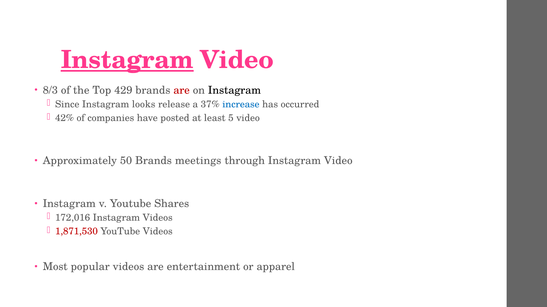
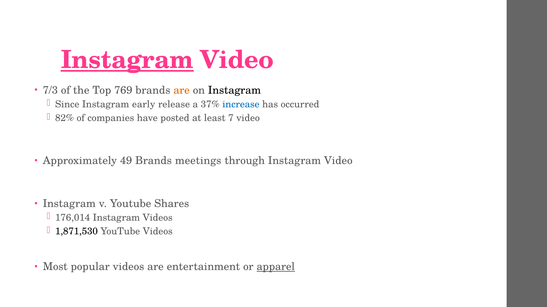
8/3: 8/3 -> 7/3
429: 429 -> 769
are at (182, 90) colour: red -> orange
looks: looks -> early
42%: 42% -> 82%
5: 5 -> 7
50: 50 -> 49
172,016: 172,016 -> 176,014
1,871,530 colour: red -> black
apparel underline: none -> present
